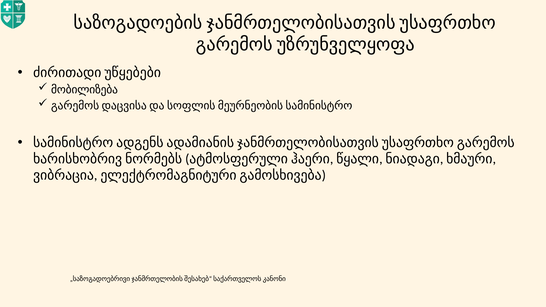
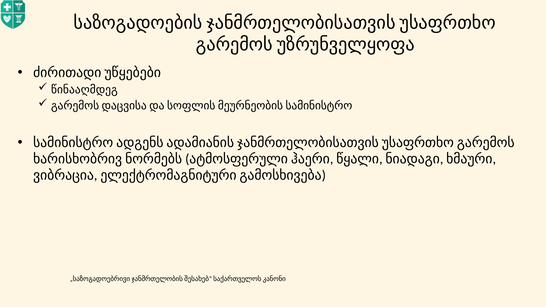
მობილიზება: მობილიზება -> წინააღმდეგ
